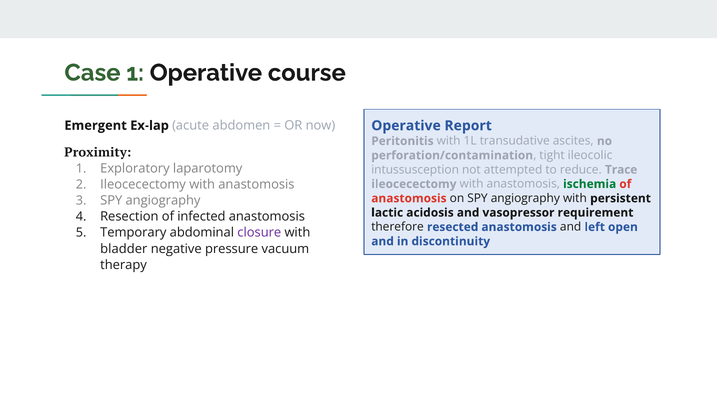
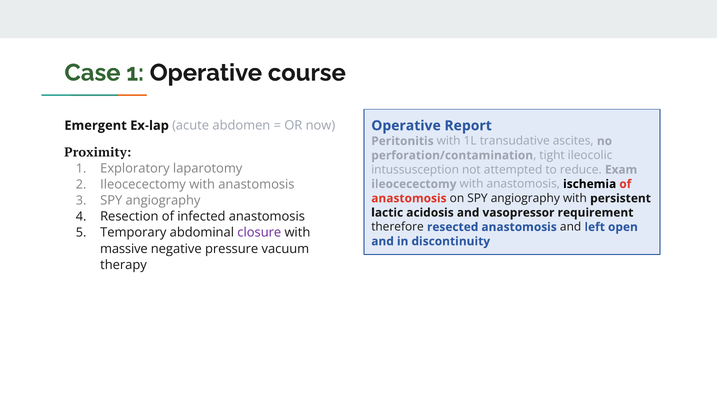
Trace: Trace -> Exam
ischemia colour: green -> black
bladder: bladder -> massive
